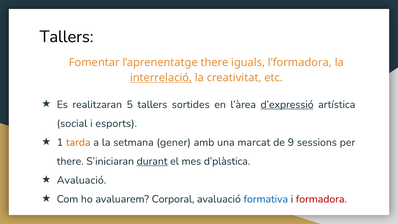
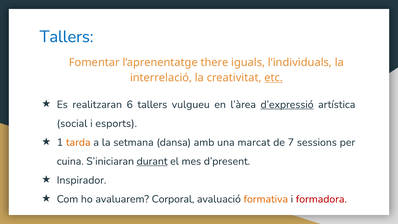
Tallers at (67, 37) colour: black -> blue
l’formadora: l’formadora -> l’individuals
interrelació underline: present -> none
etc underline: none -> present
5: 5 -> 6
sortides: sortides -> vulgueu
gener: gener -> dansa
9: 9 -> 7
there at (70, 161): there -> cuina
d’plàstica: d’plàstica -> d’present
Avaluació at (81, 180): Avaluació -> Inspirador
formativa colour: blue -> orange
